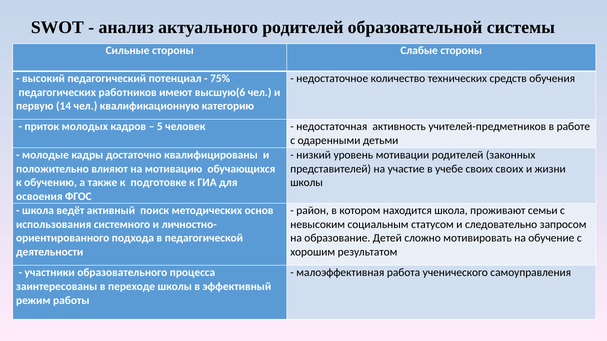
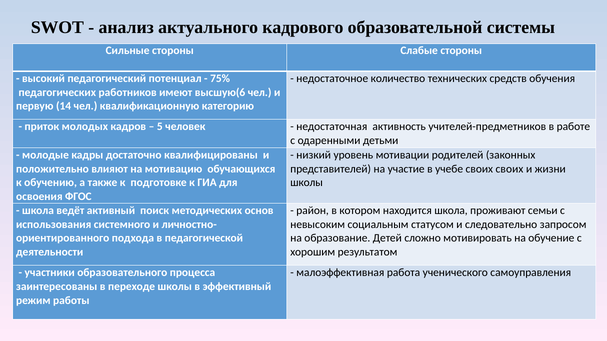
актуального родителей: родителей -> кадрового
